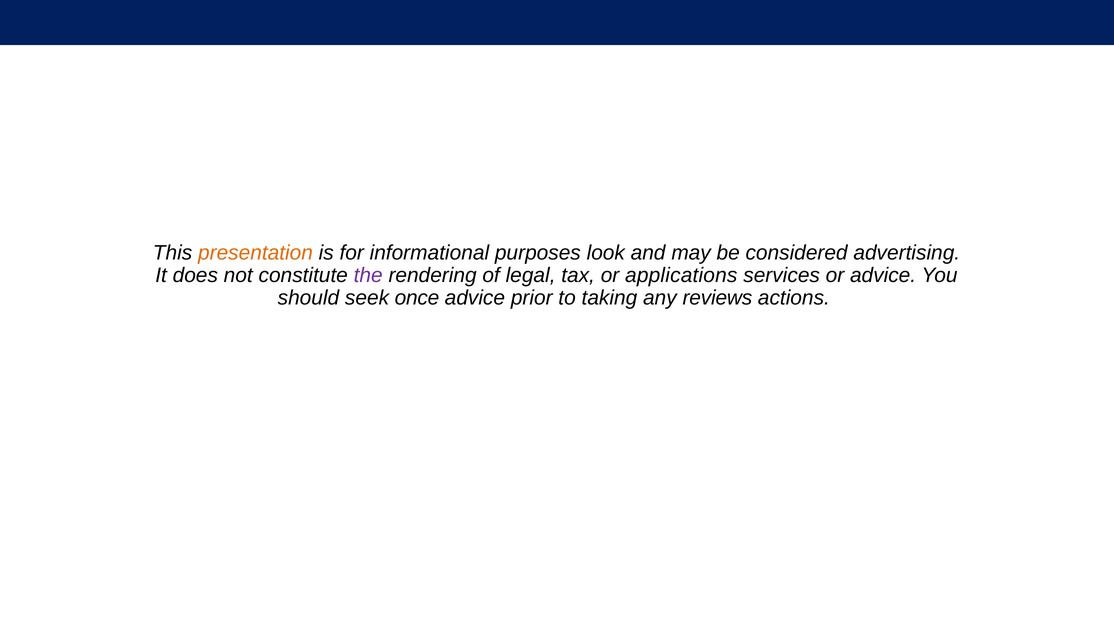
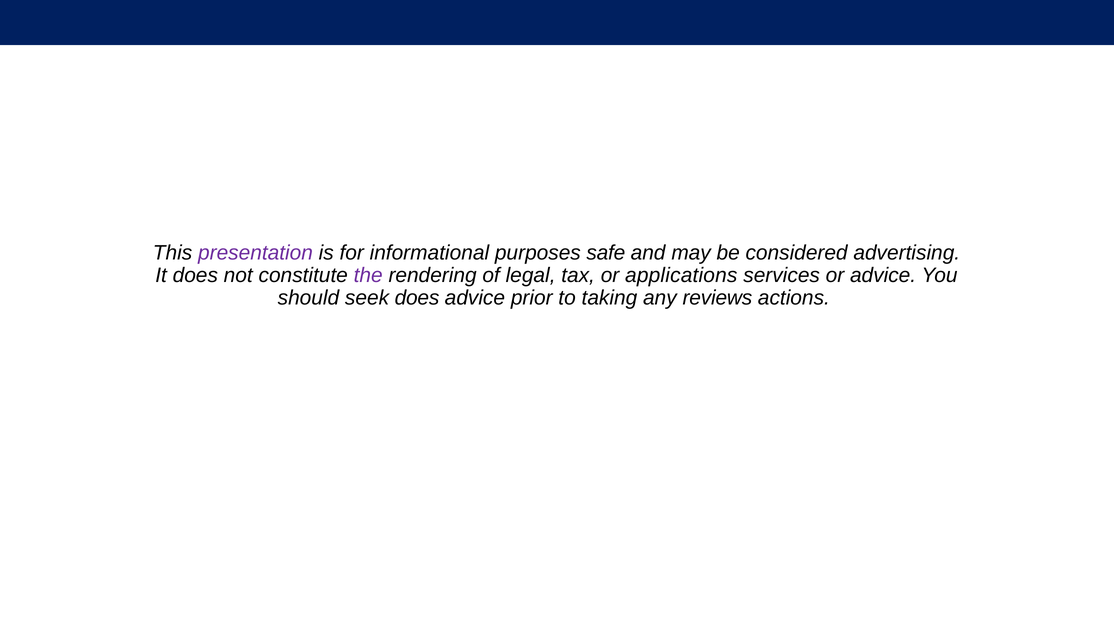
presentation colour: orange -> purple
look: look -> safe
seek once: once -> does
